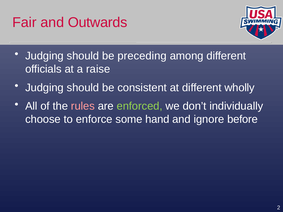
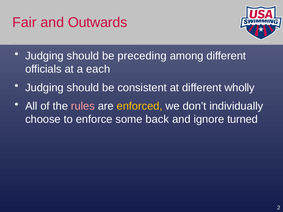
raise: raise -> each
enforced colour: light green -> yellow
hand: hand -> back
before: before -> turned
